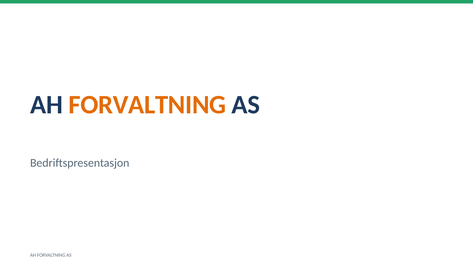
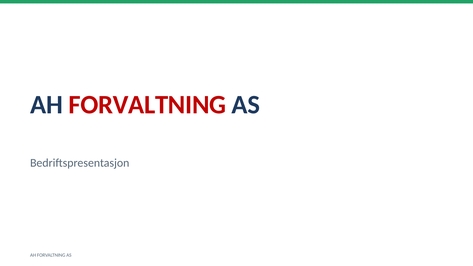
FORVALTNING at (147, 105) colour: orange -> red
